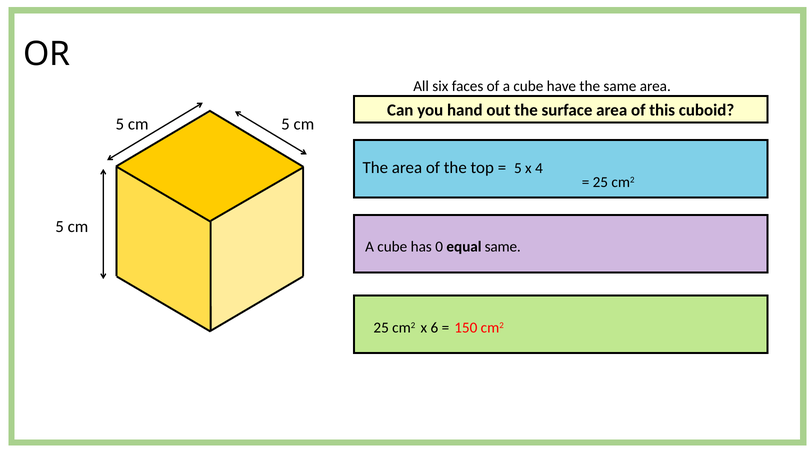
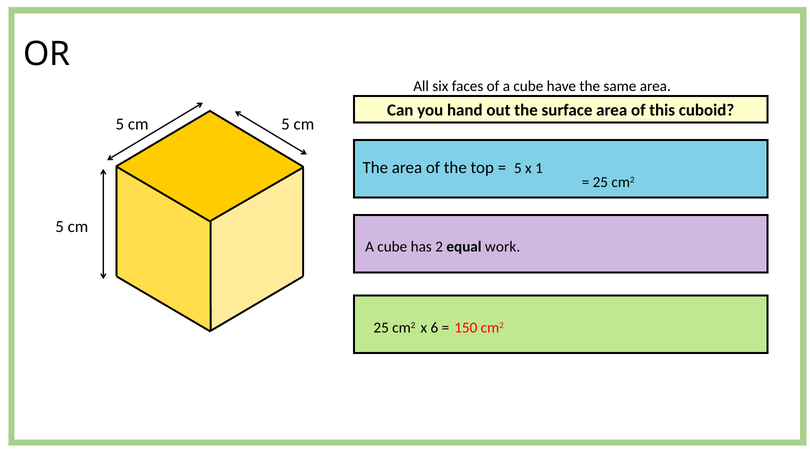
4: 4 -> 1
0: 0 -> 2
equal same: same -> work
